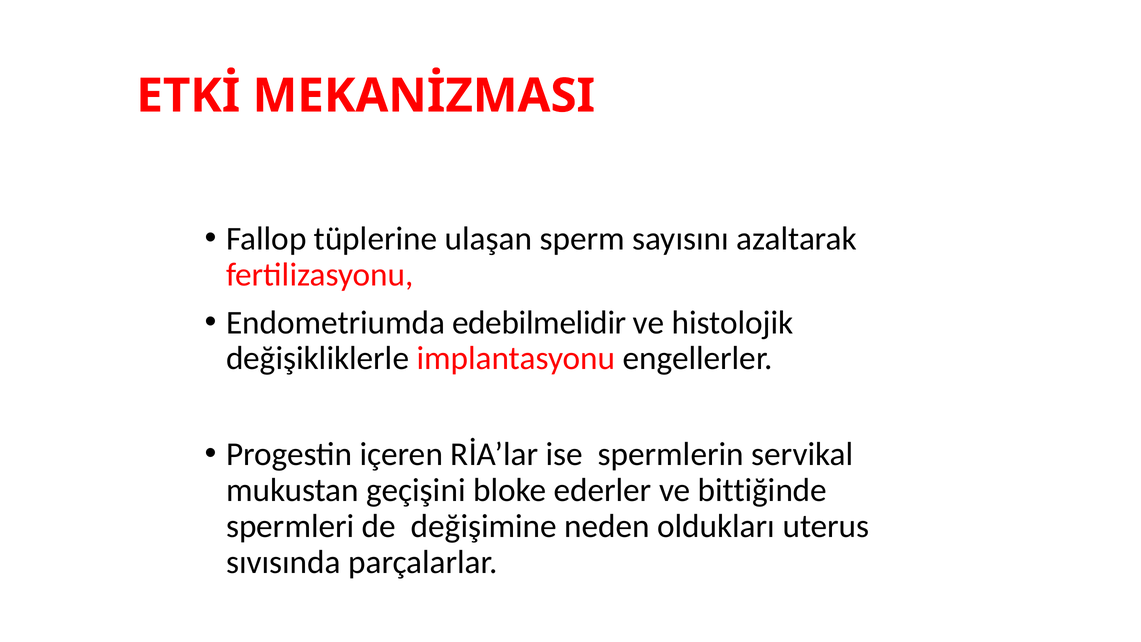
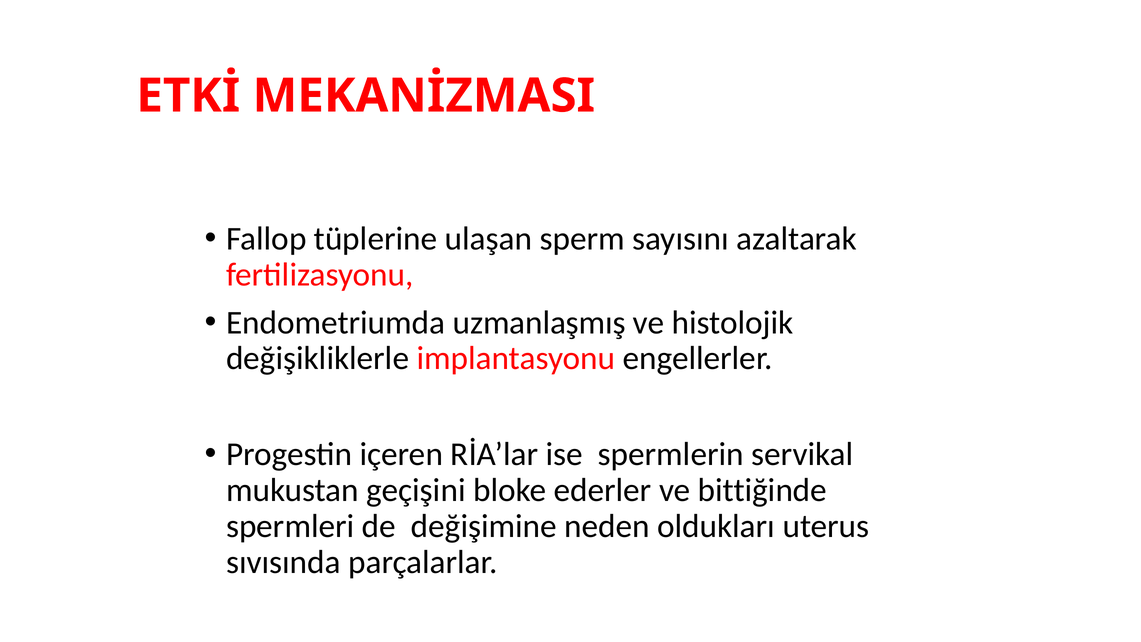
edebilmelidir: edebilmelidir -> uzmanlaşmış
